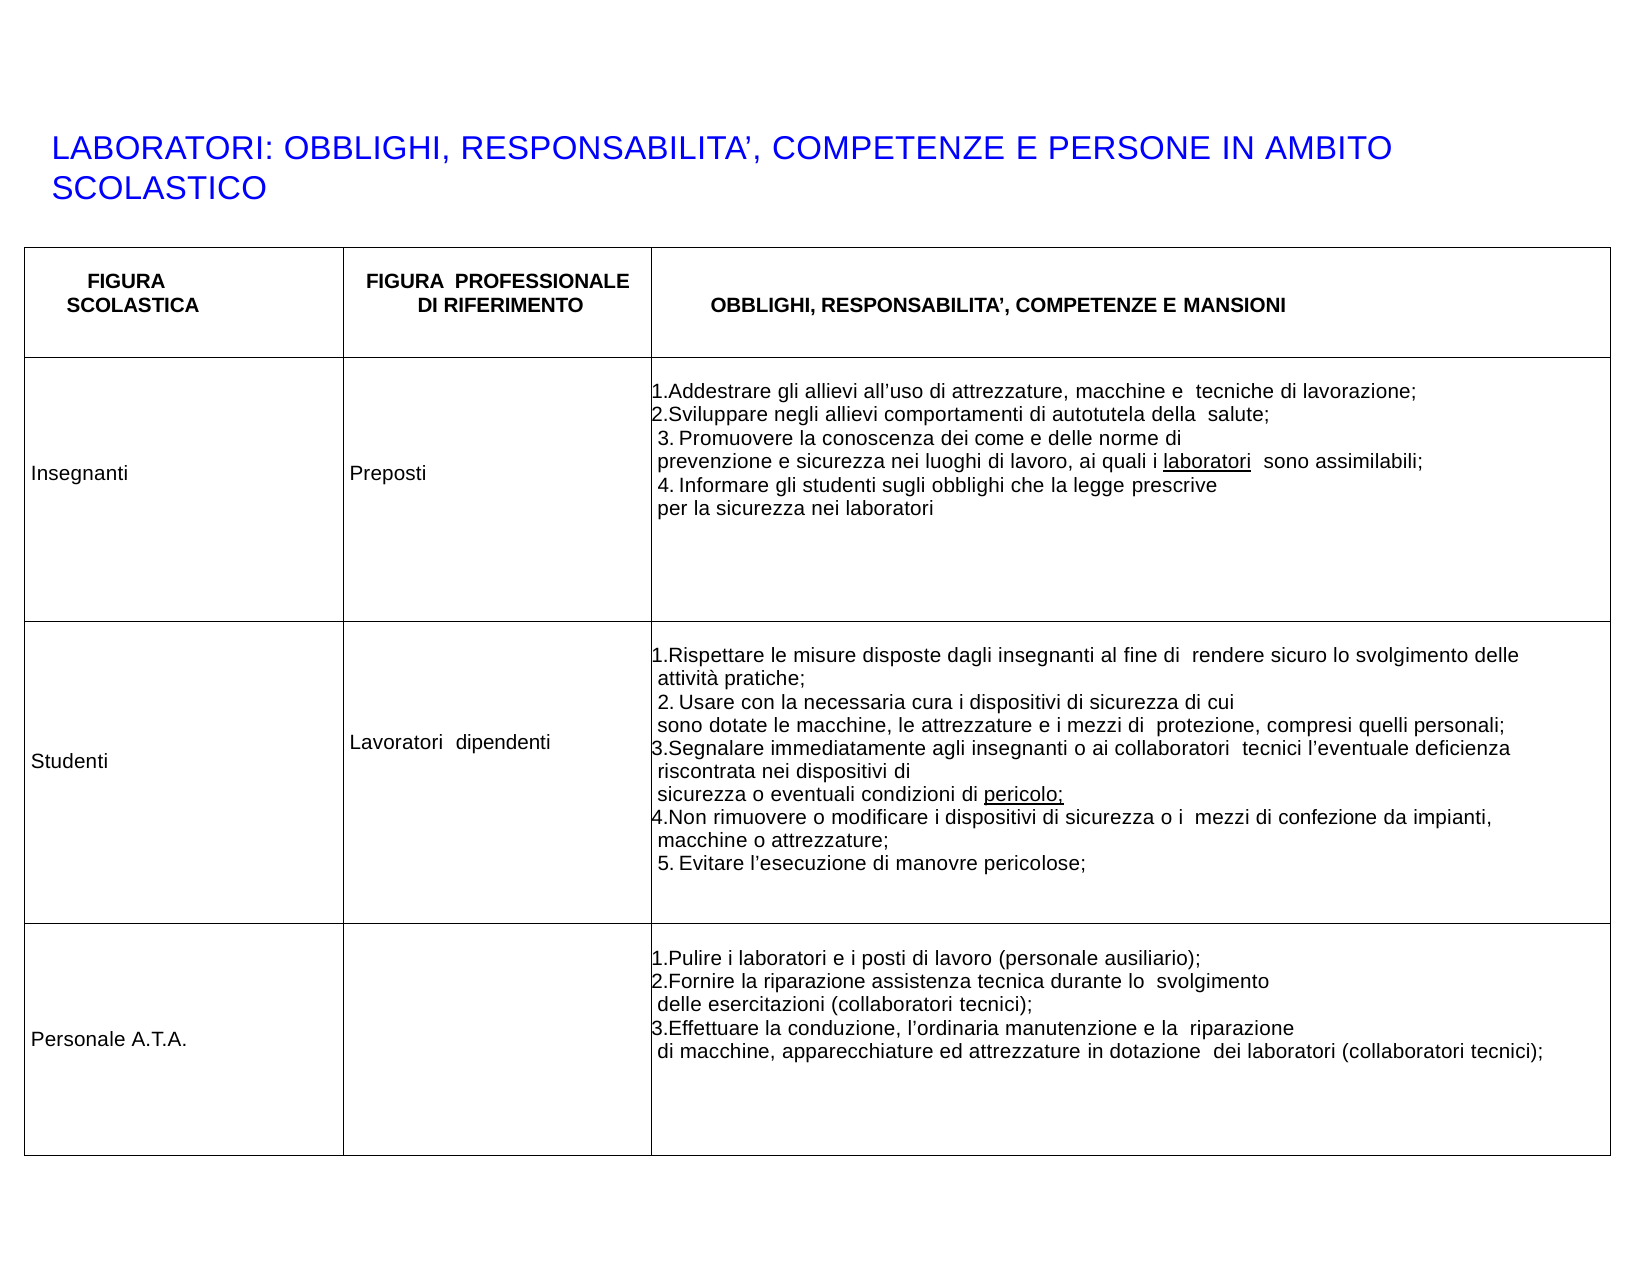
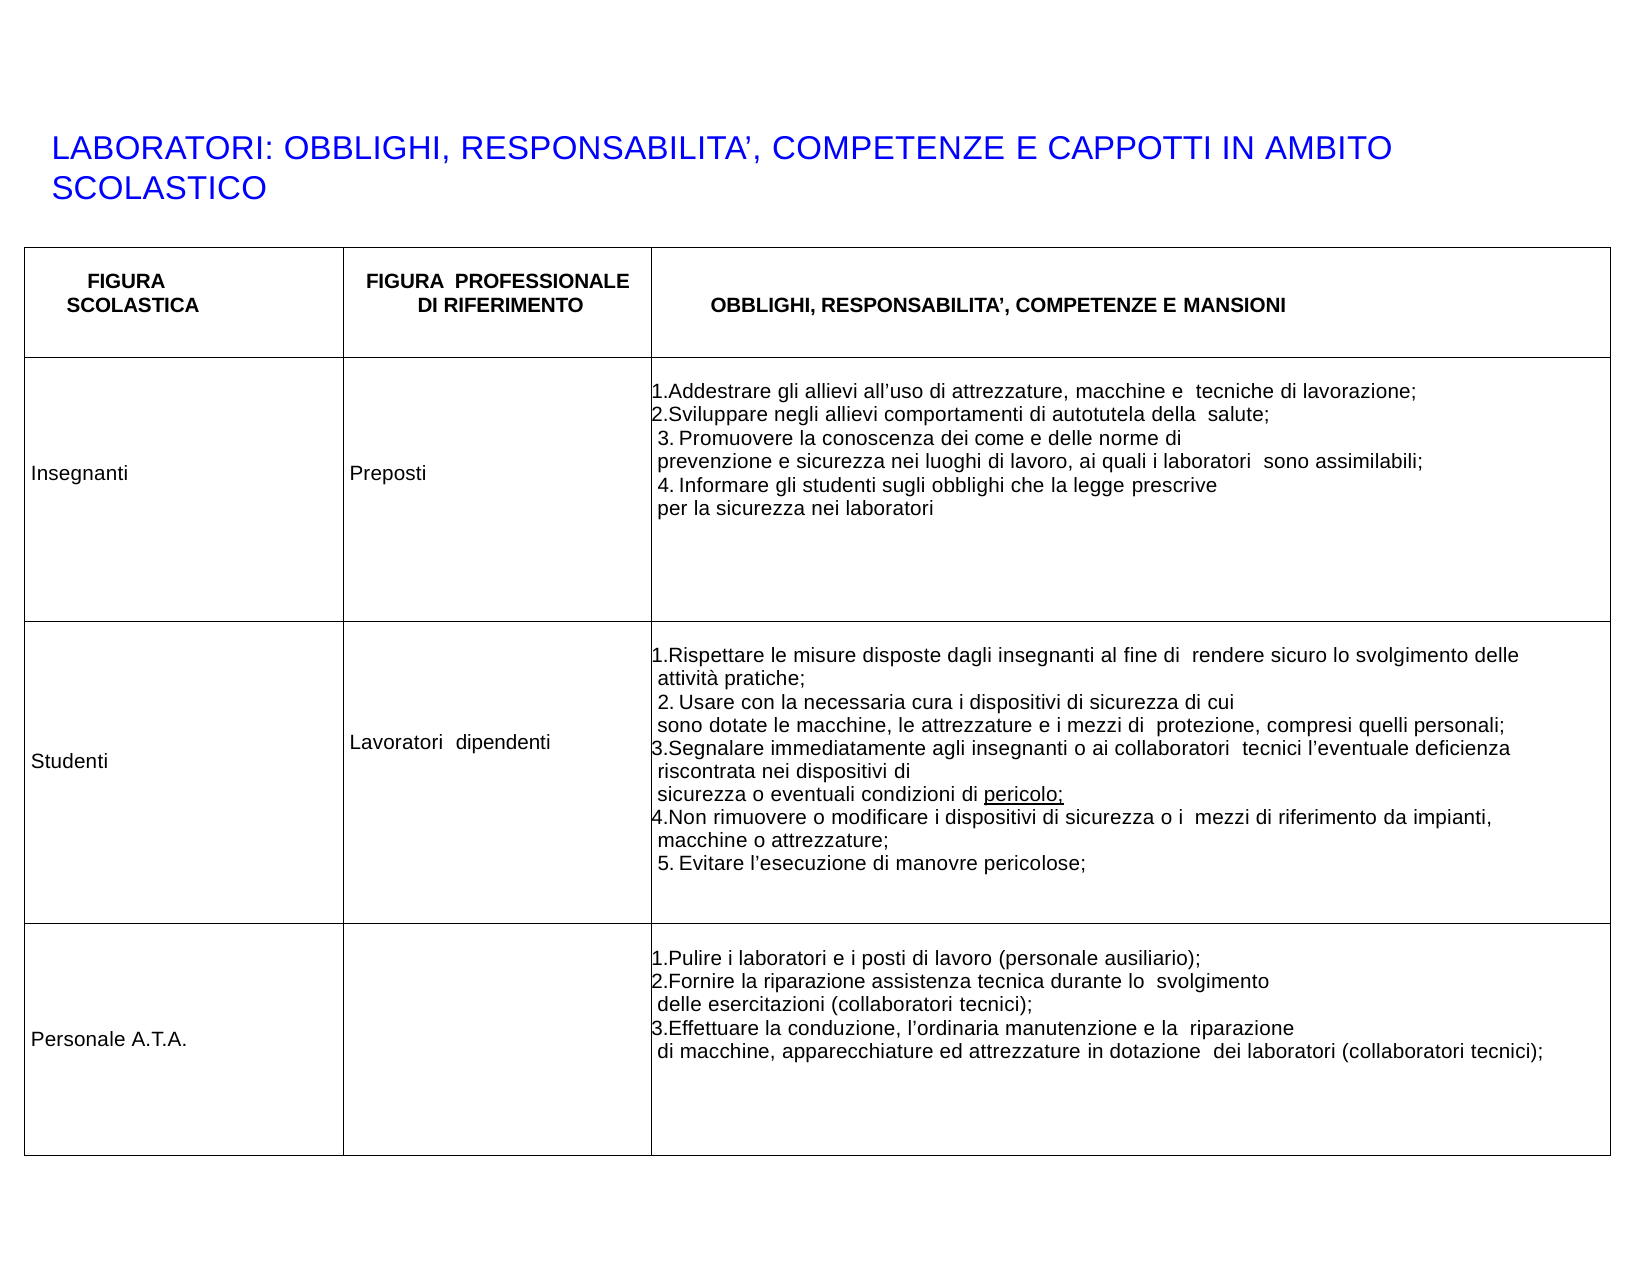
PERSONE: PERSONE -> CAPPOTTI
laboratori at (1207, 462) underline: present -> none
mezzi di confezione: confezione -> riferimento
